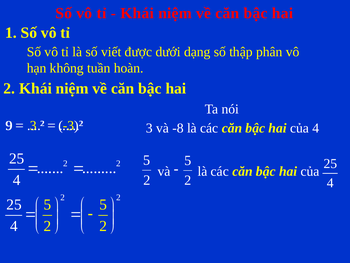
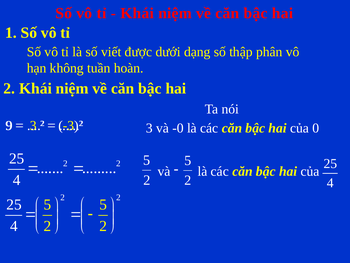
-8: -8 -> -0
của 4: 4 -> 0
